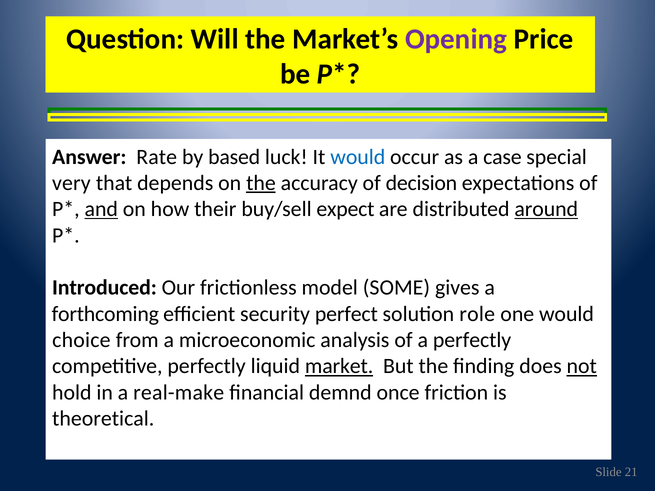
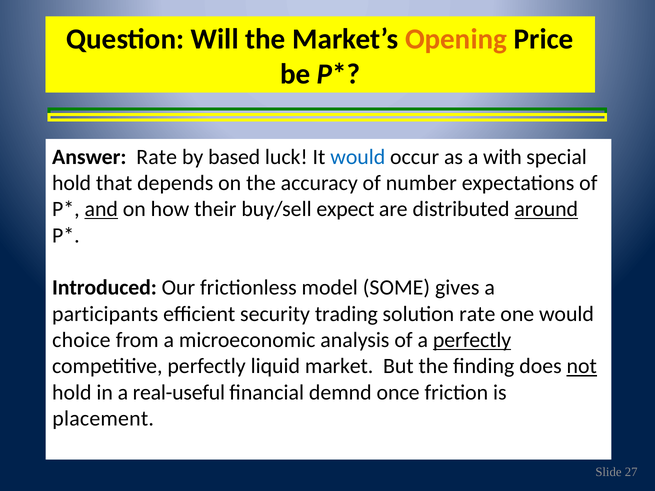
Opening colour: purple -> orange
case: case -> with
very at (71, 183): very -> hold
the at (261, 183) underline: present -> none
decision: decision -> number
forthcoming: forthcoming -> participants
perfect: perfect -> trading
solution role: role -> rate
perfectly at (472, 340) underline: none -> present
market underline: present -> none
real-make: real-make -> real-useful
theoretical: theoretical -> placement
21: 21 -> 27
